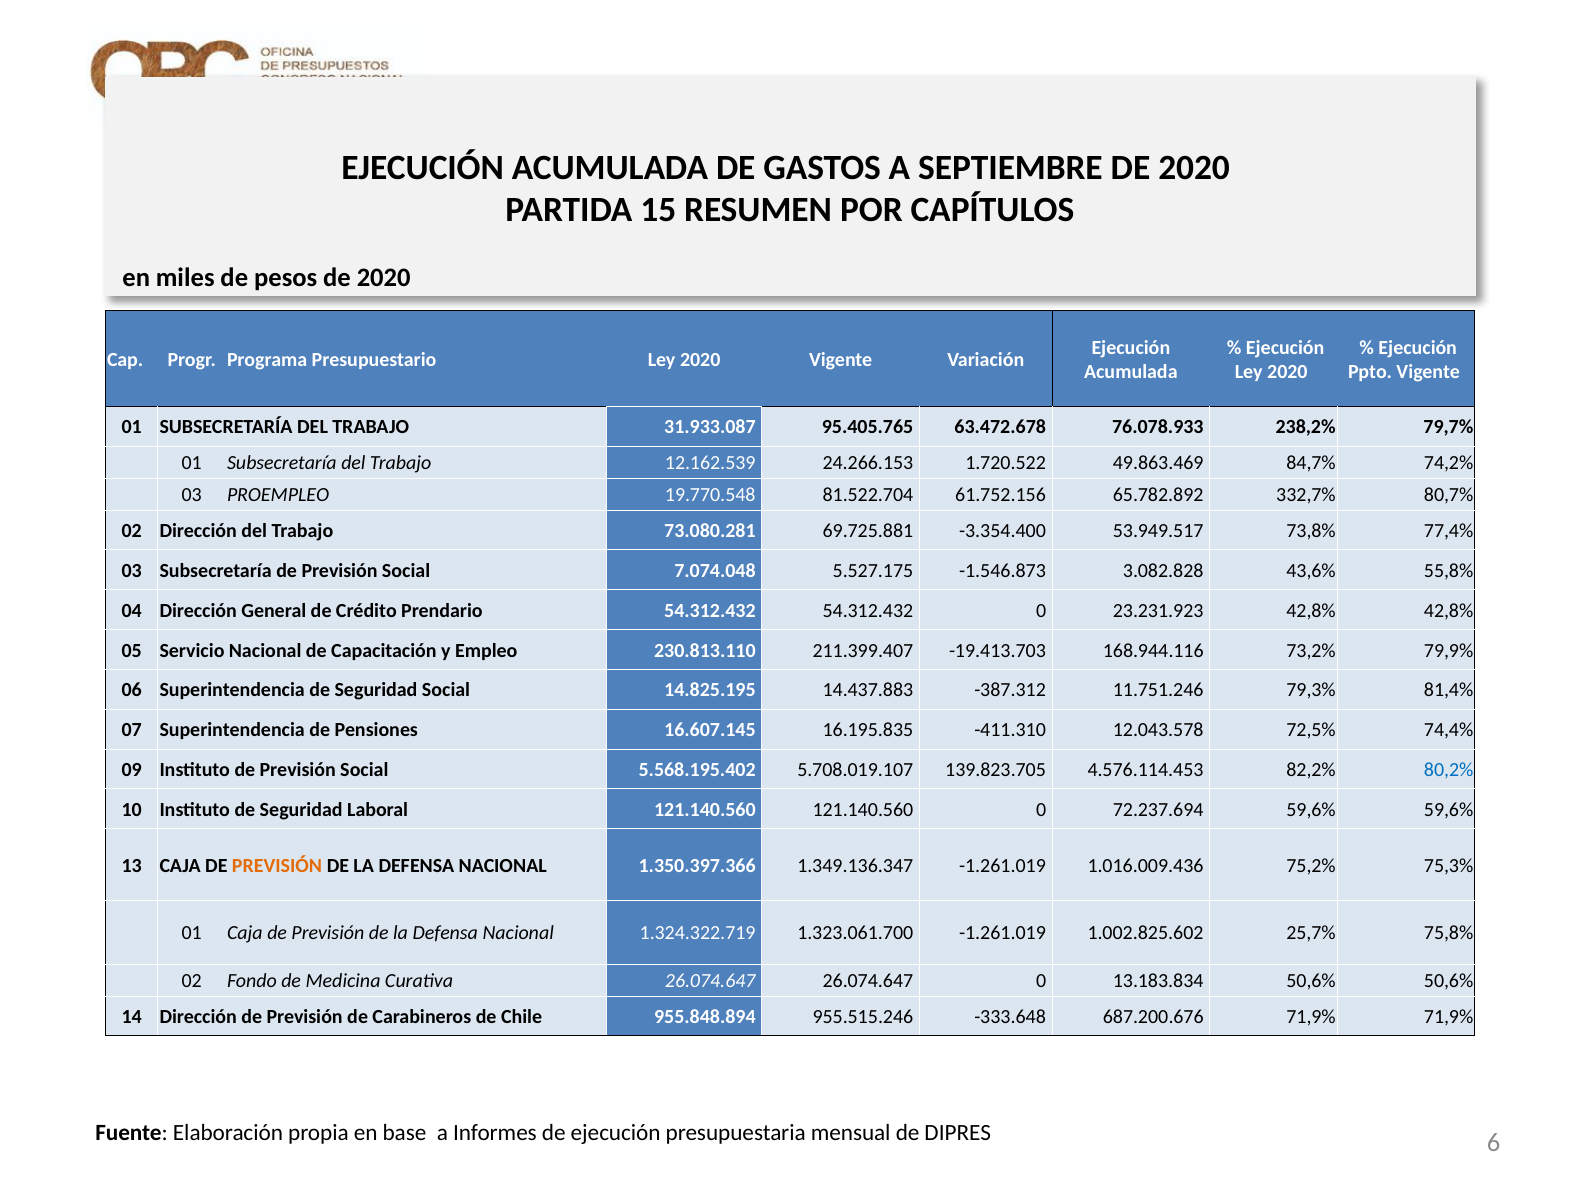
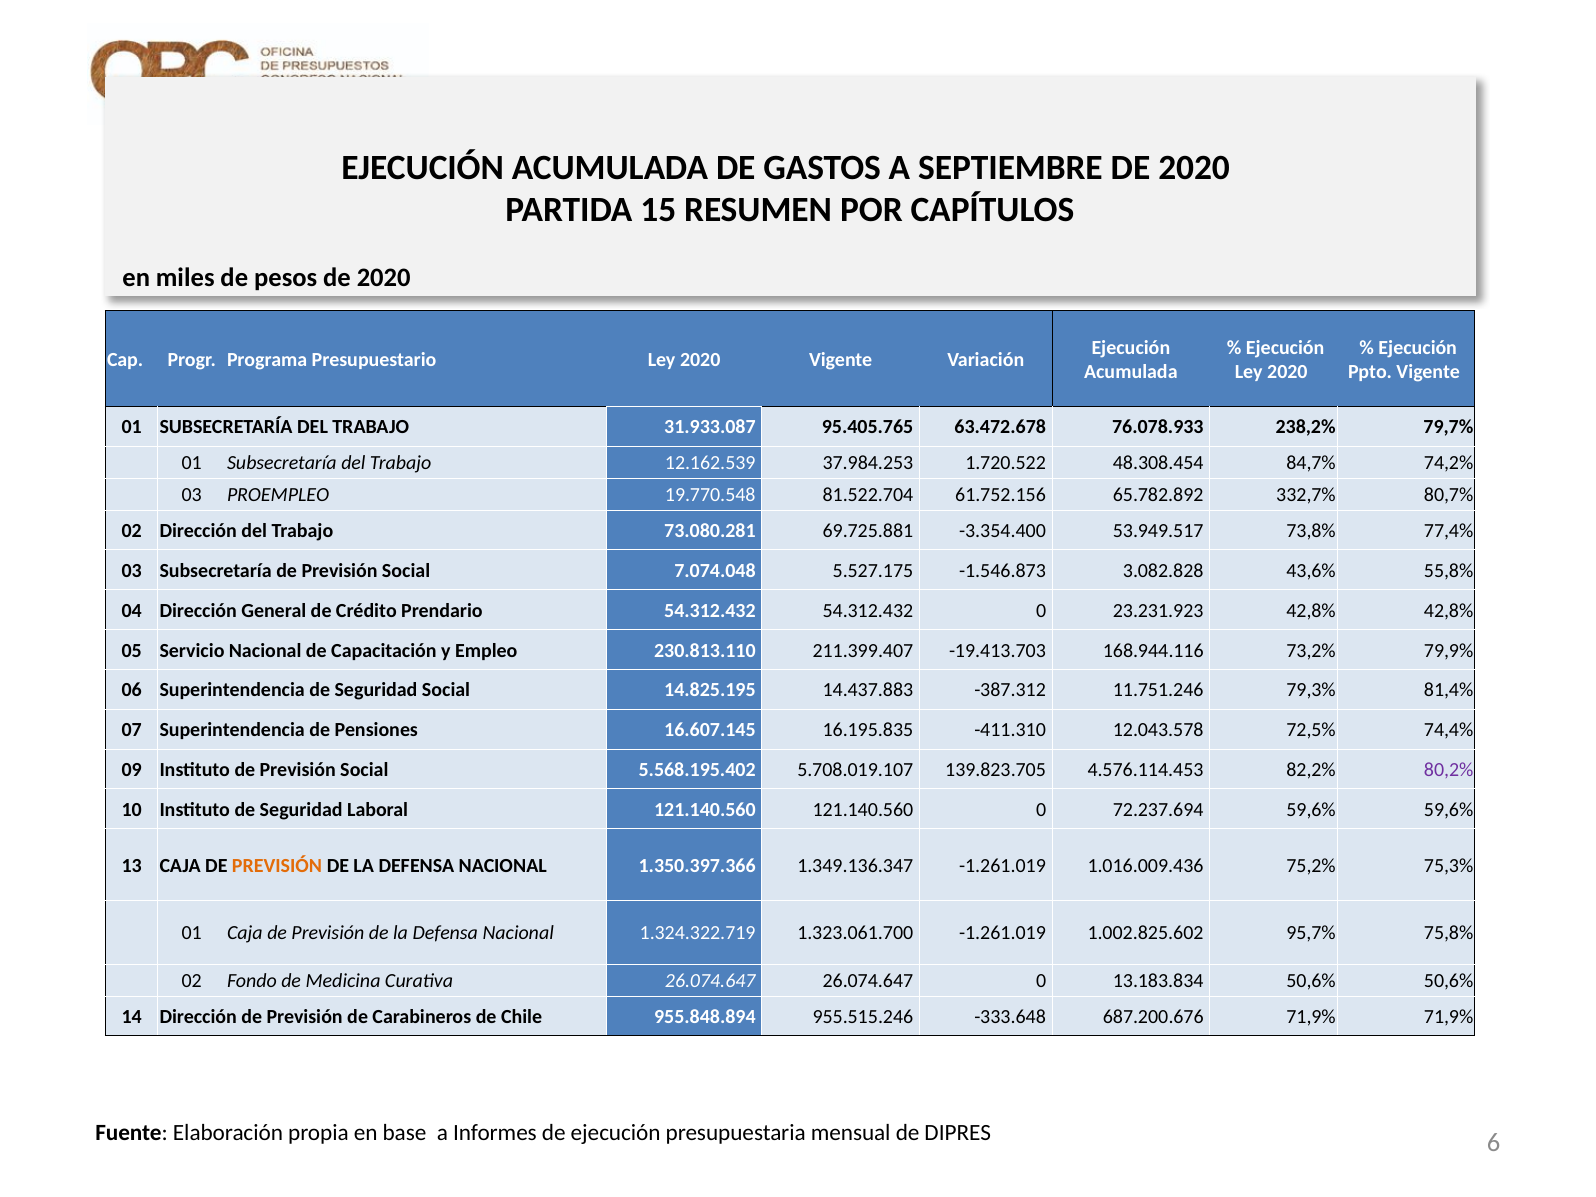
24.266.153: 24.266.153 -> 37.984.253
49.863.469: 49.863.469 -> 48.308.454
80,2% colour: blue -> purple
25,7%: 25,7% -> 95,7%
